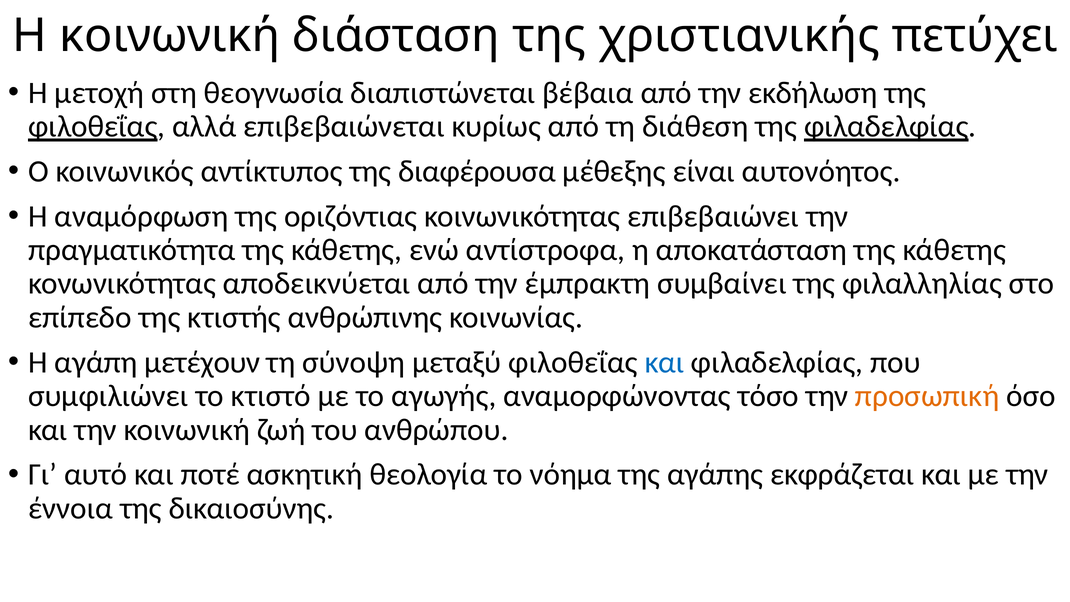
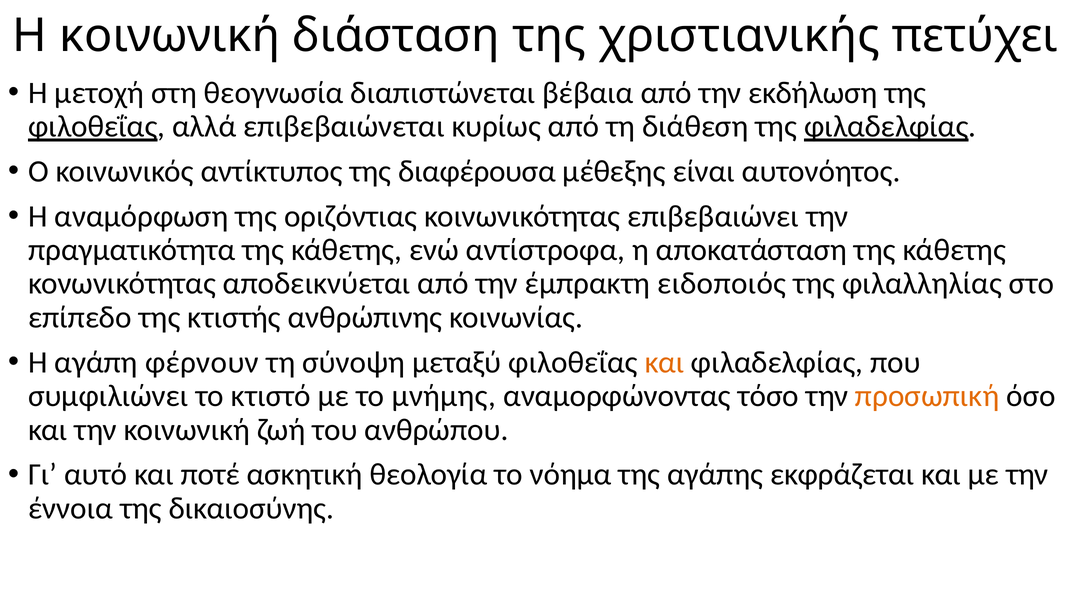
συμβαίνει: συμβαίνει -> ειδοποιός
μετέχουν: μετέχουν -> φέρνουν
και at (664, 362) colour: blue -> orange
αγωγής: αγωγής -> μνήμης
